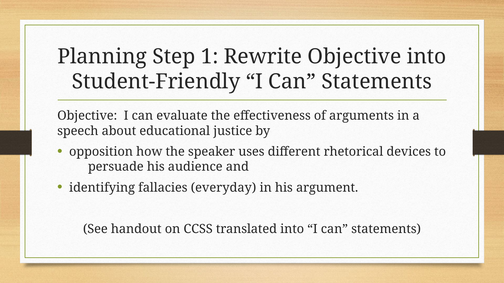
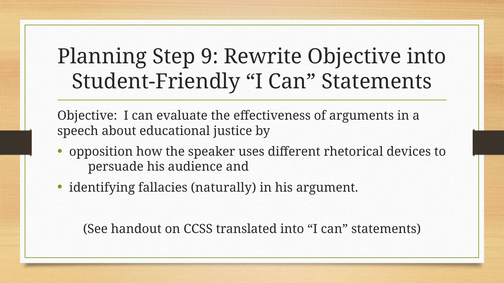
1: 1 -> 9
everyday: everyday -> naturally
